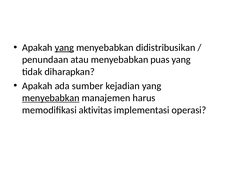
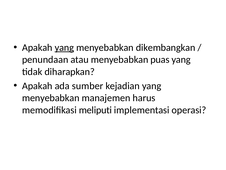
didistribusikan: didistribusikan -> dikembangkan
menyebabkan at (51, 98) underline: present -> none
aktivitas: aktivitas -> meliputi
